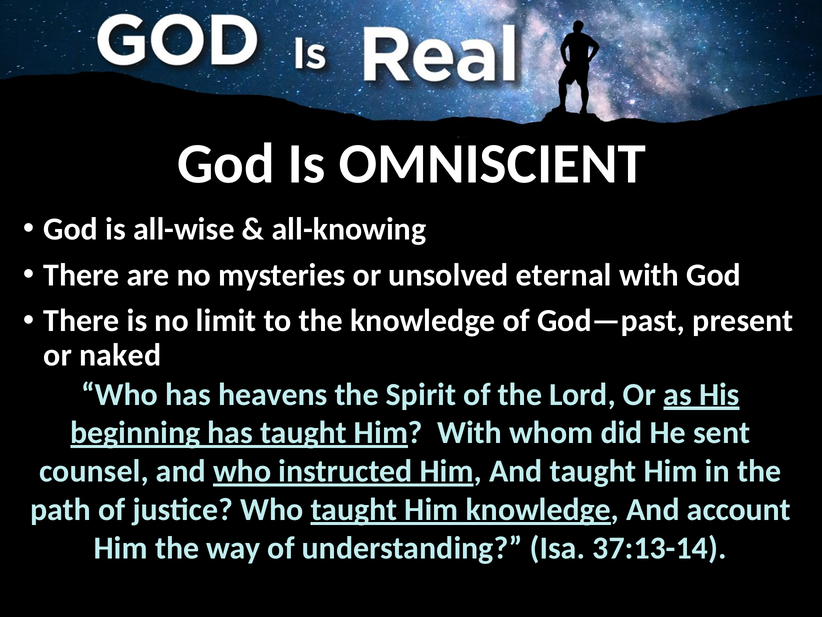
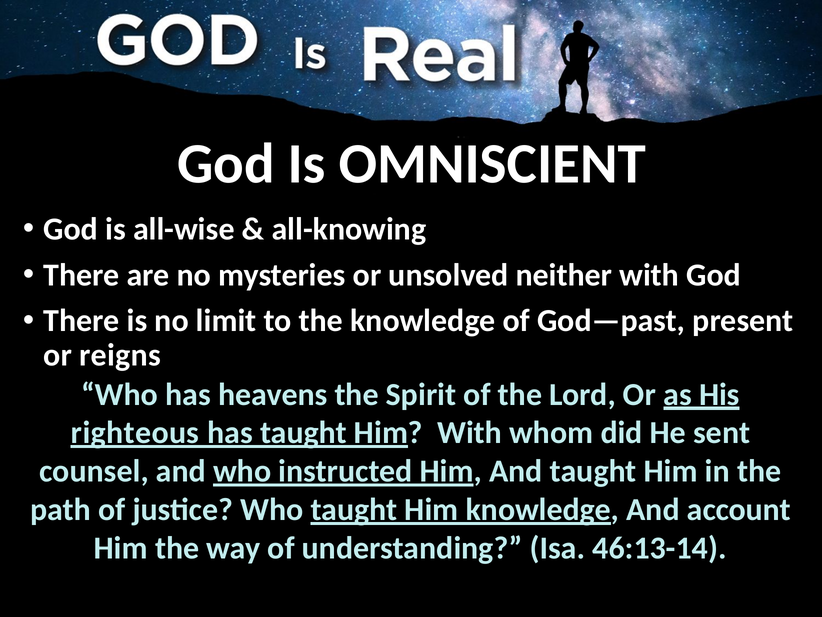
eternal: eternal -> neither
naked: naked -> reigns
beginning: beginning -> righteous
37:13-14: 37:13-14 -> 46:13-14
